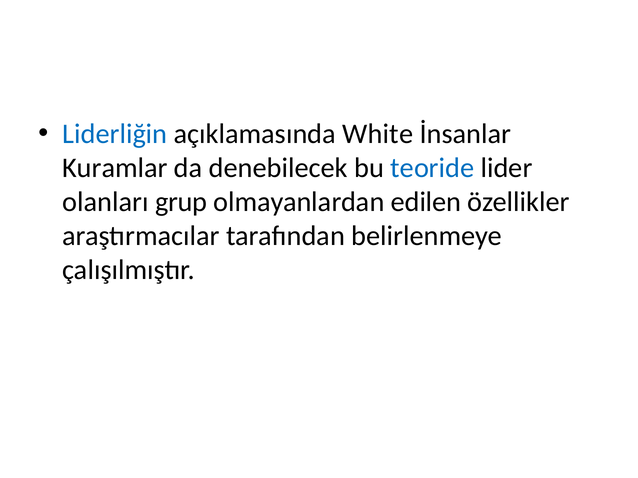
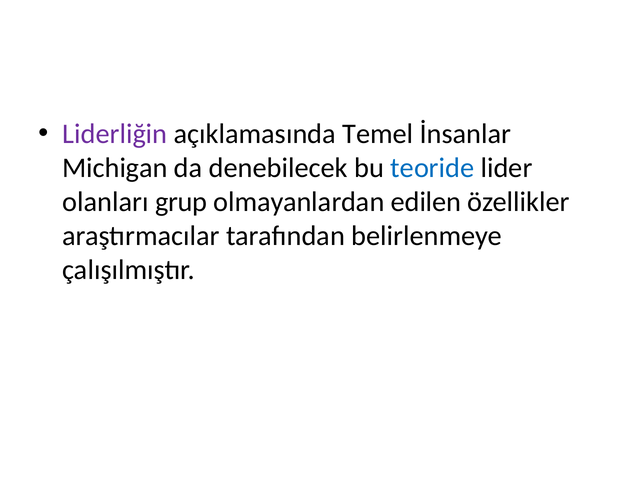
Liderliğin colour: blue -> purple
White: White -> Temel
Kuramlar: Kuramlar -> Michigan
